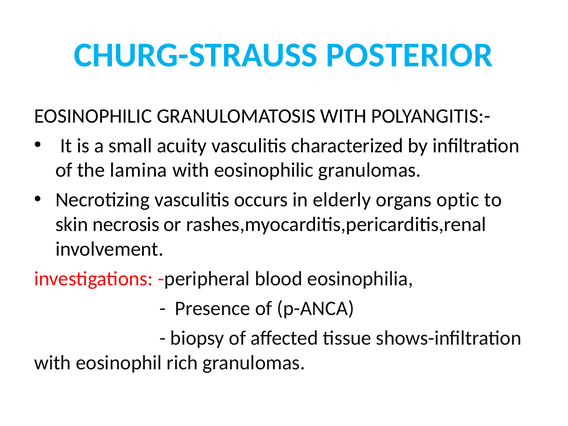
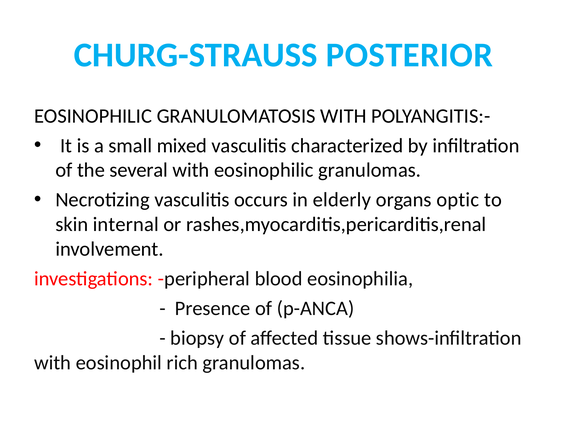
acuity: acuity -> mixed
lamina: lamina -> several
necrosis: necrosis -> internal
